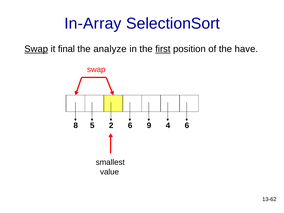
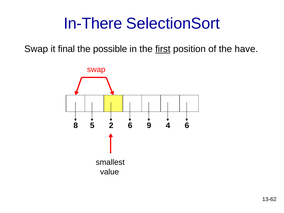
In-Array: In-Array -> In-There
Swap at (36, 49) underline: present -> none
analyze: analyze -> possible
